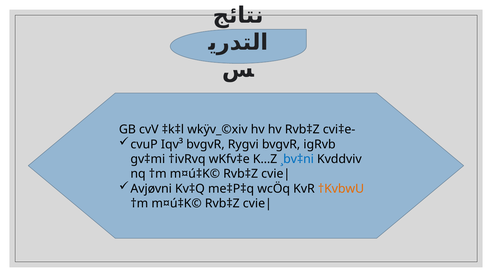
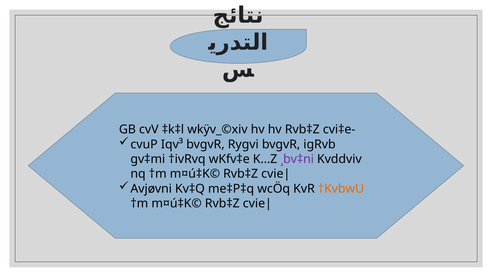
¸bv‡ni colour: blue -> purple
